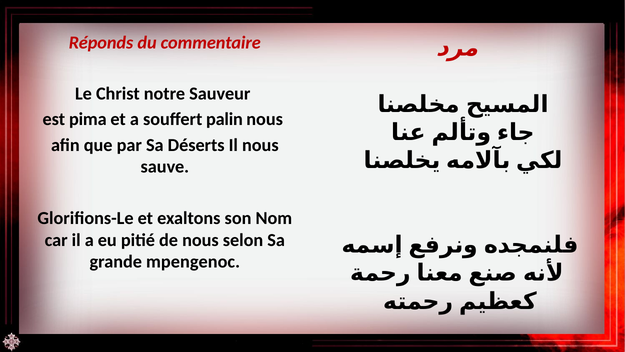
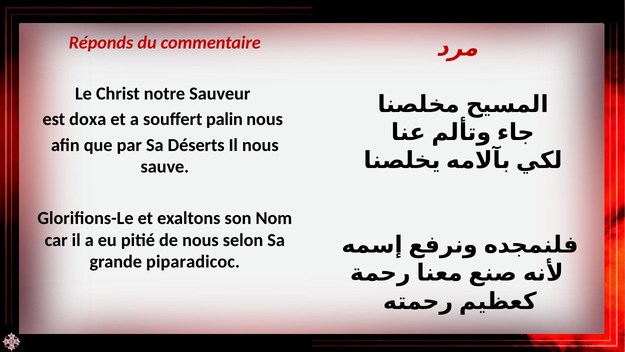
pima: pima -> doxa
mpengenoc: mpengenoc -> piparadicoc
